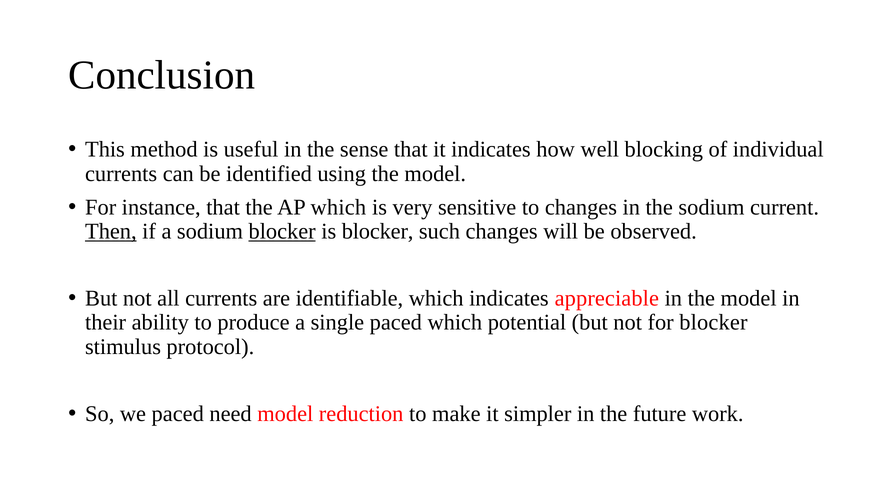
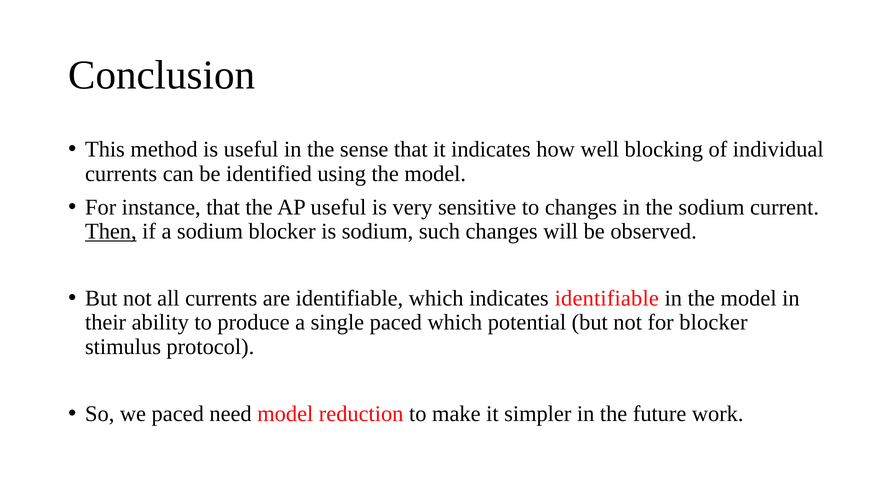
AP which: which -> useful
blocker at (282, 231) underline: present -> none
is blocker: blocker -> sodium
indicates appreciable: appreciable -> identifiable
